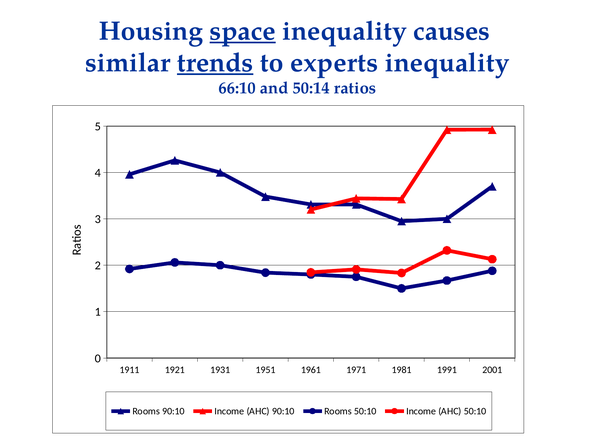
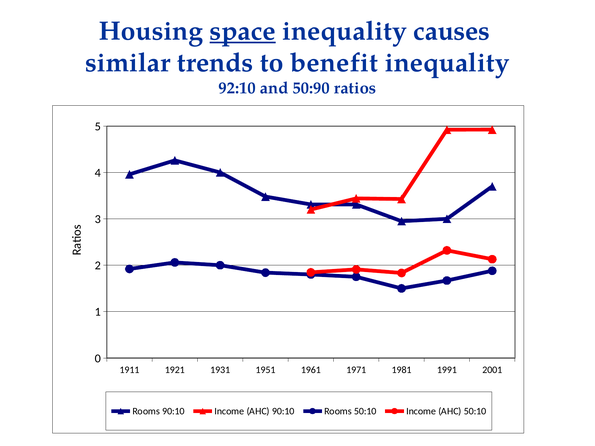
trends underline: present -> none
experts: experts -> benefit
66:10: 66:10 -> 92:10
50:14: 50:14 -> 50:90
